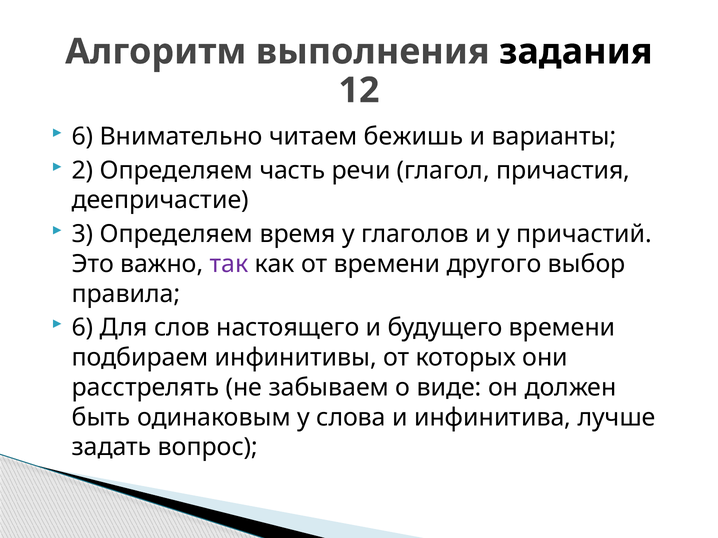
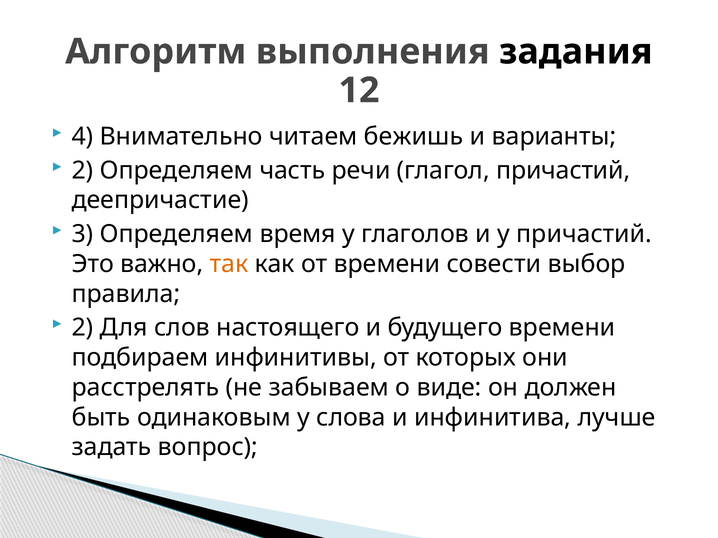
6 at (83, 137): 6 -> 4
глагол причастия: причастия -> причастий
так colour: purple -> orange
другого: другого -> совести
6 at (83, 328): 6 -> 2
